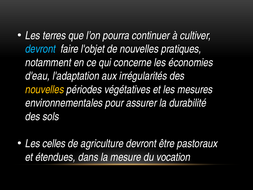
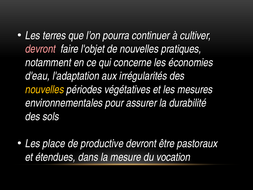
devront at (41, 49) colour: light blue -> pink
celles: celles -> place
agriculture: agriculture -> productive
